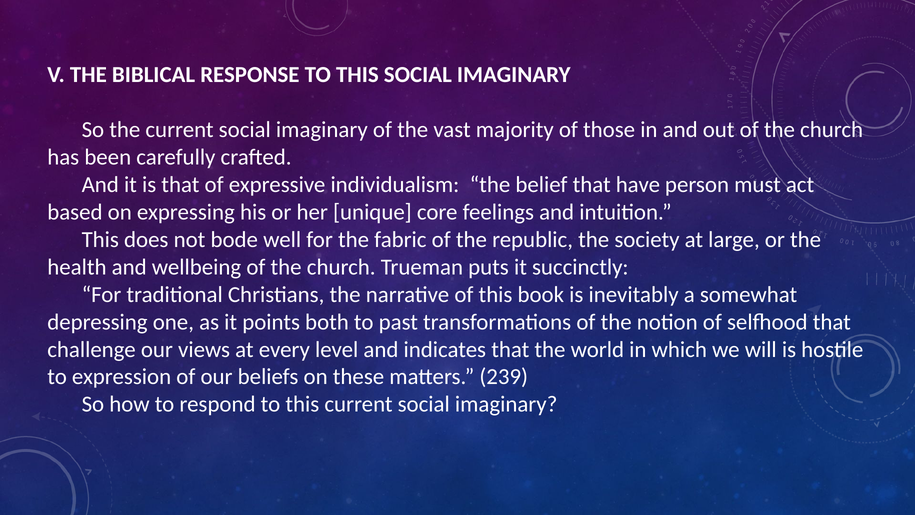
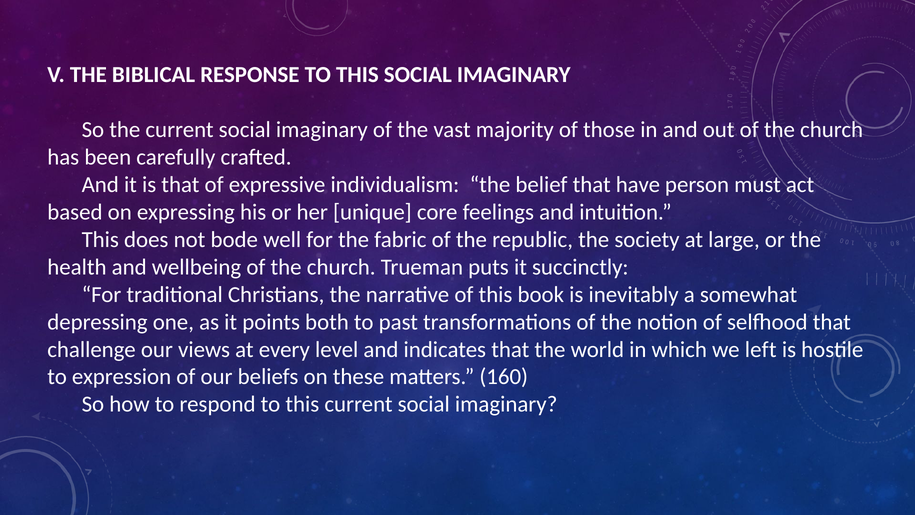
will: will -> left
239: 239 -> 160
